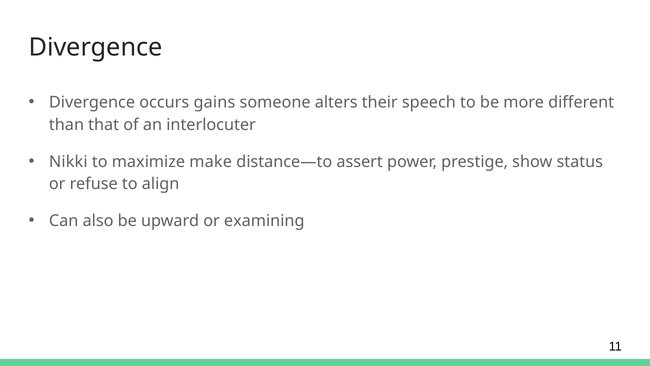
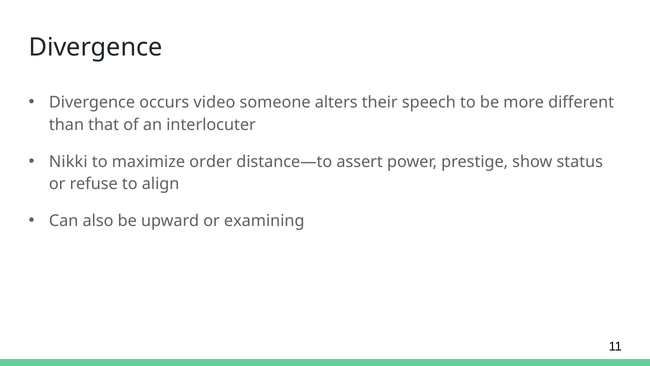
gains: gains -> video
make: make -> order
